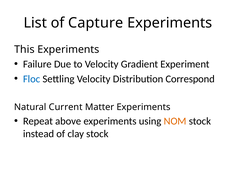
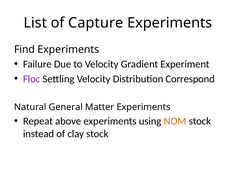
This: This -> Find
Floc colour: blue -> purple
Current: Current -> General
